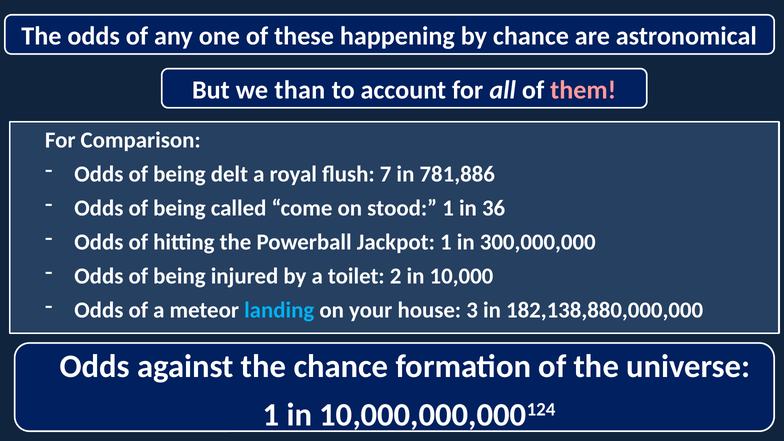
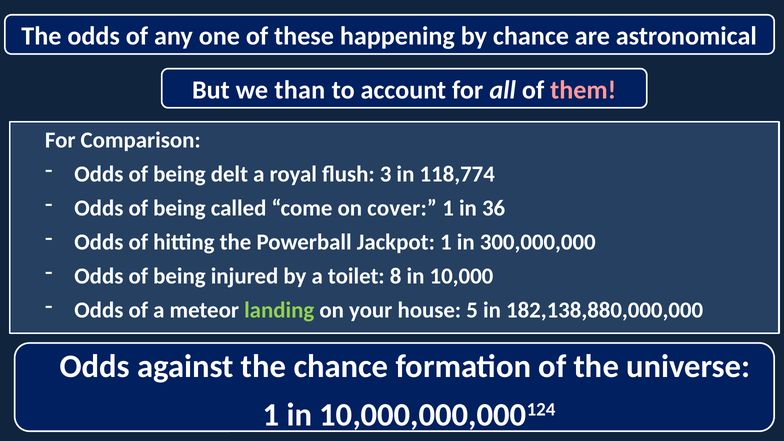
7: 7 -> 3
781,886: 781,886 -> 118,774
stood: stood -> cover
2: 2 -> 8
landing colour: light blue -> light green
3: 3 -> 5
